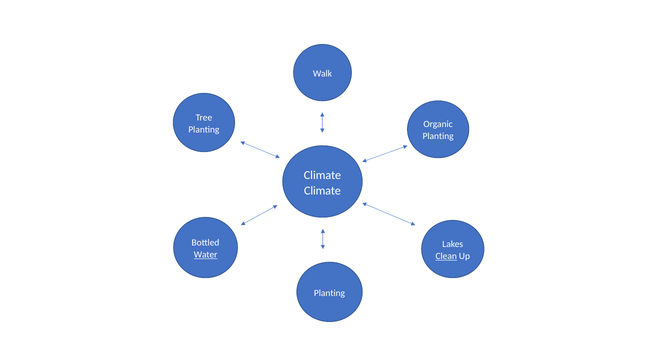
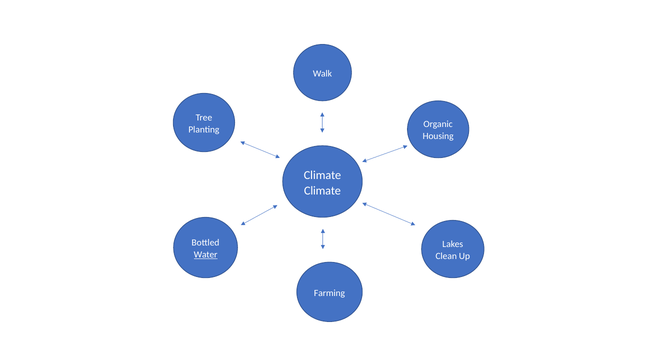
Planting at (438, 136): Planting -> Housing
Clean underline: present -> none
Planting at (330, 293): Planting -> Farming
